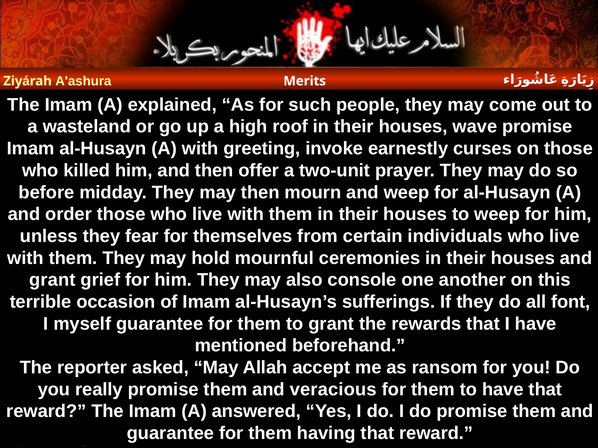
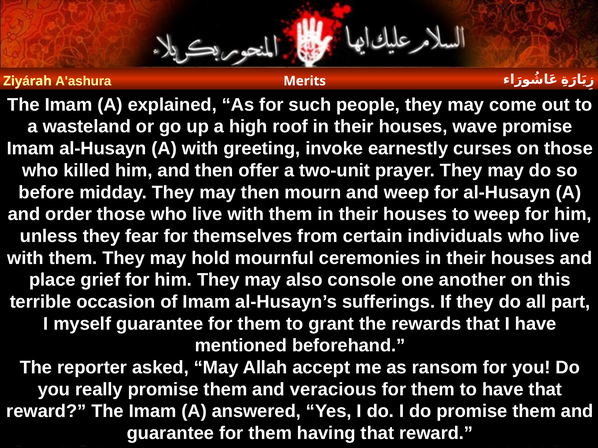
grant at (52, 280): grant -> place
font: font -> part
